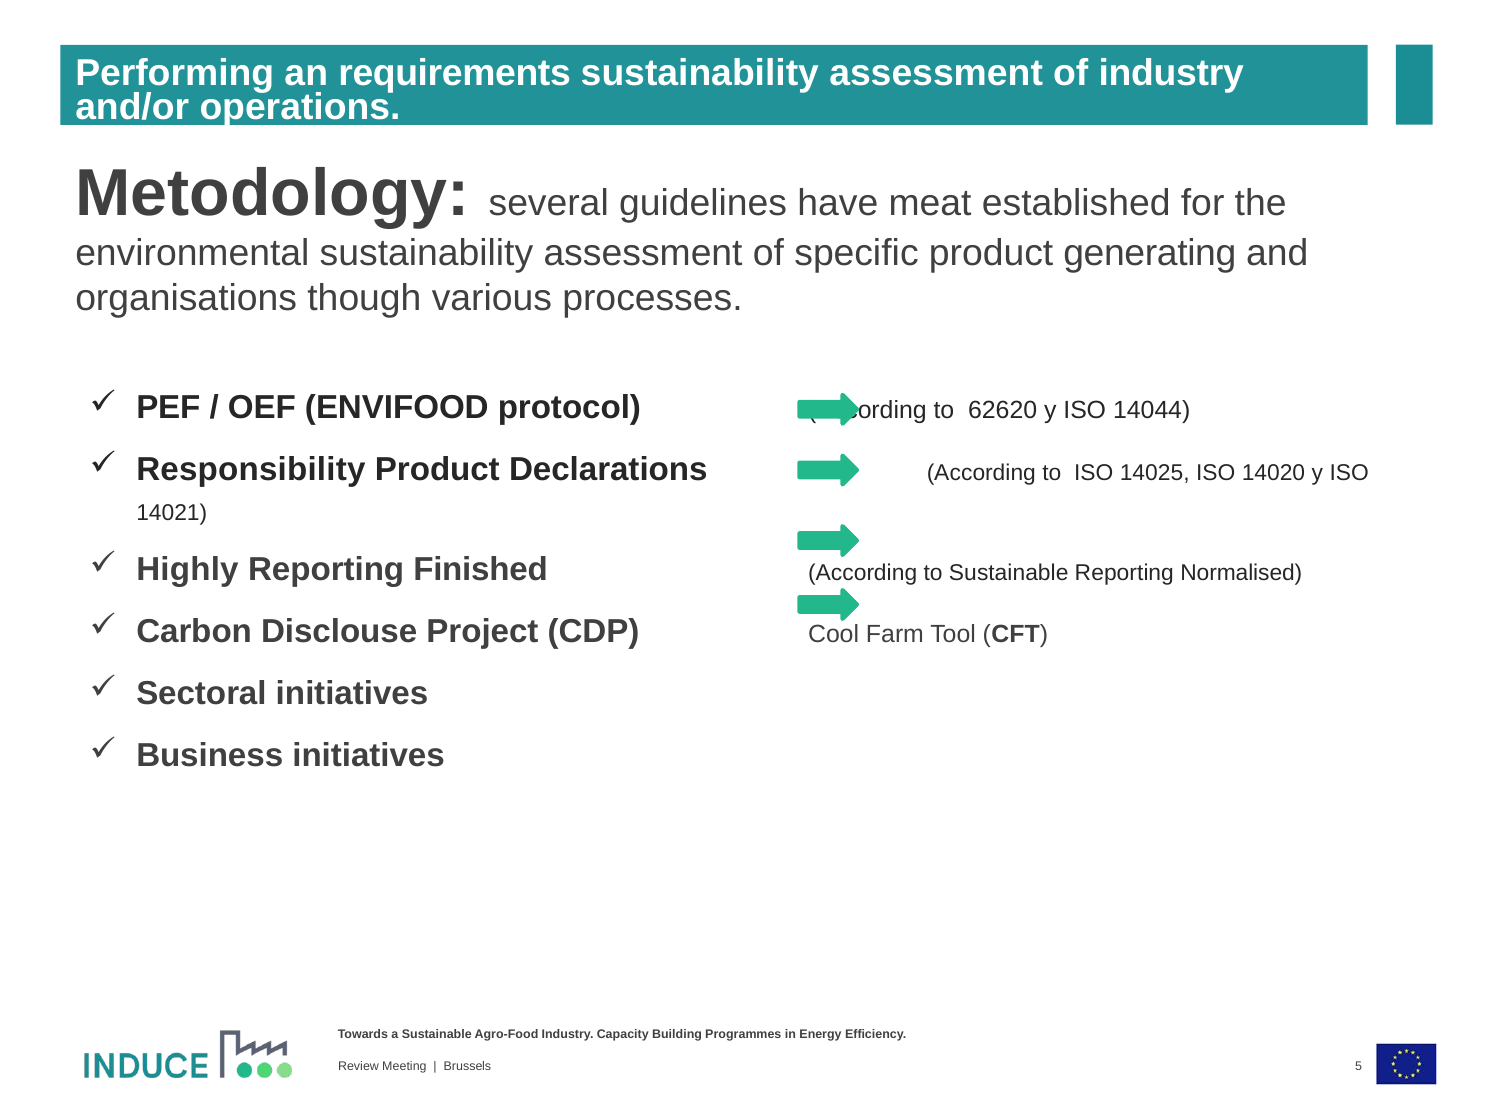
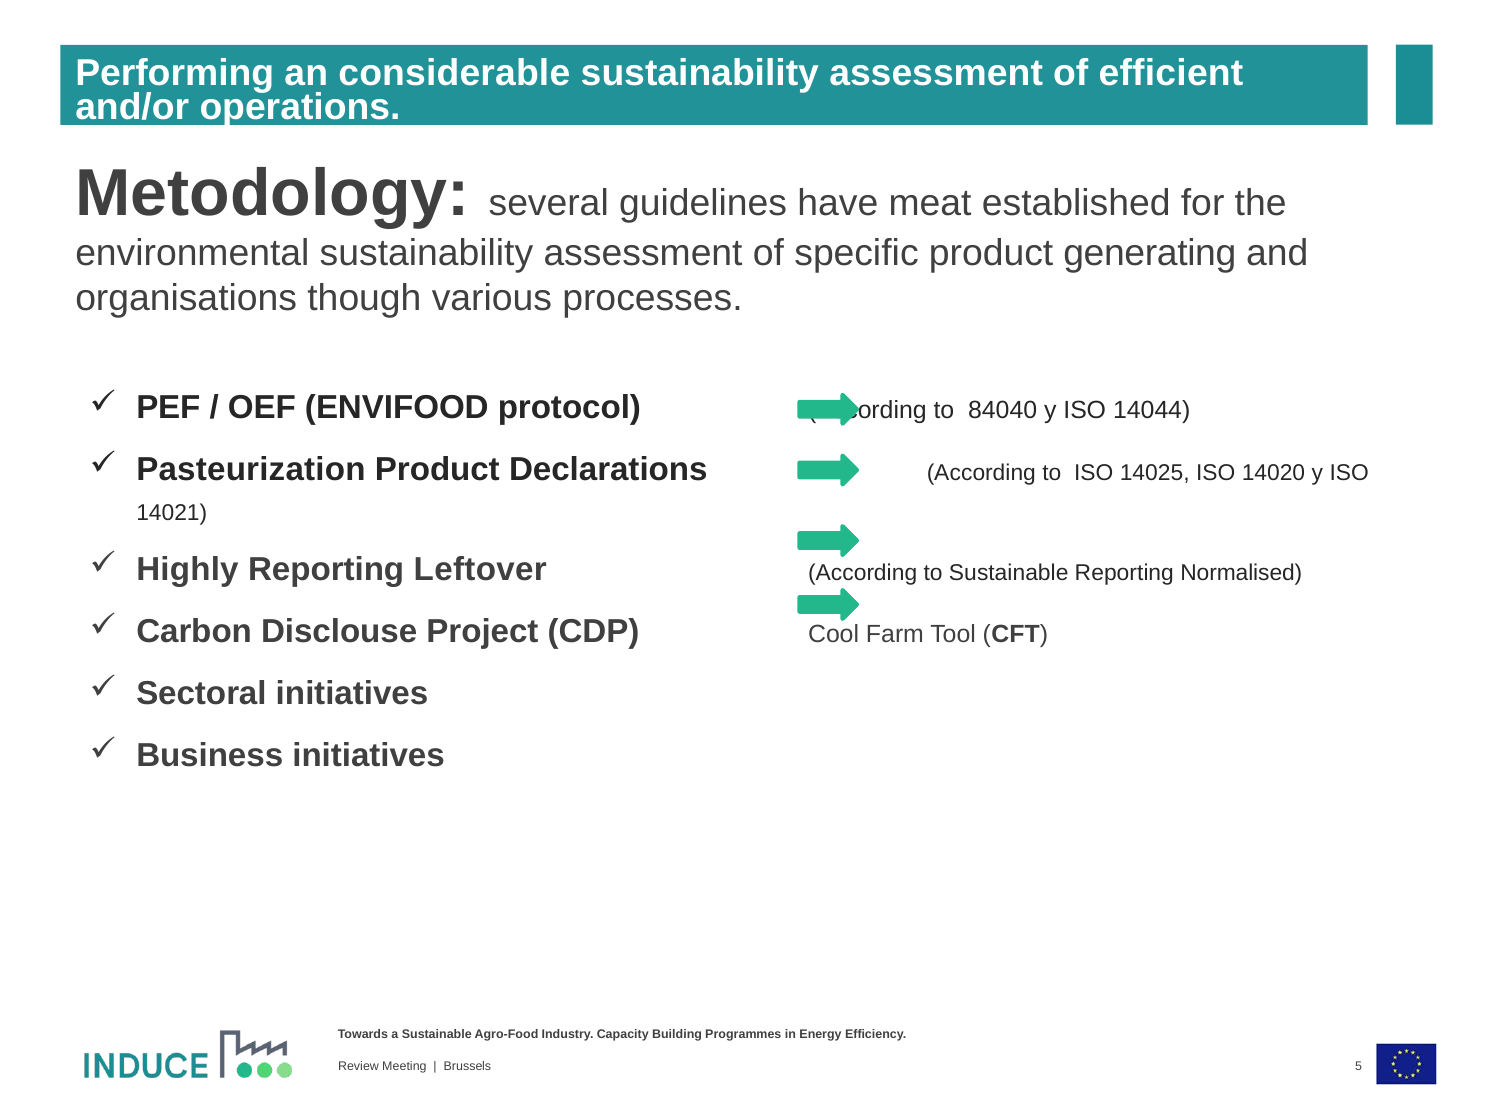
requirements: requirements -> considerable
of industry: industry -> efficient
62620: 62620 -> 84040
Responsibility: Responsibility -> Pasteurization
Finished: Finished -> Leftover
